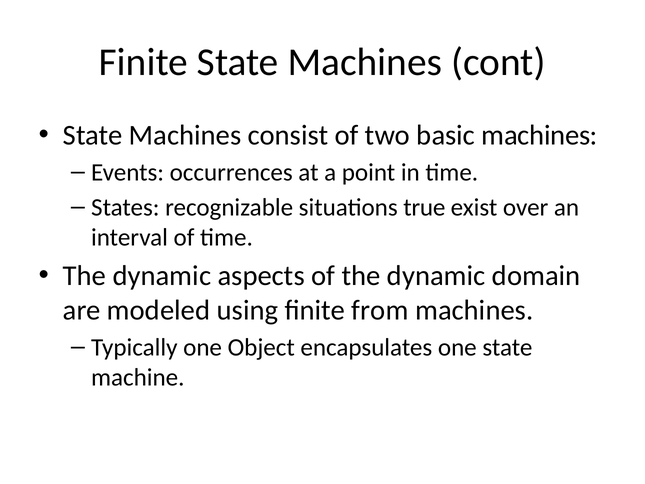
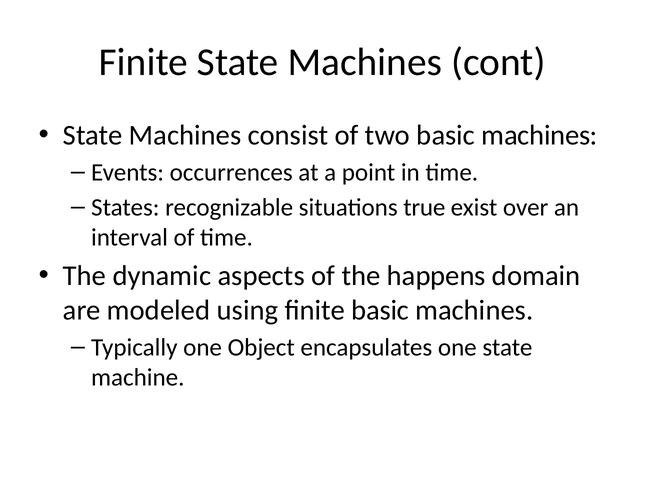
of the dynamic: dynamic -> happens
finite from: from -> basic
